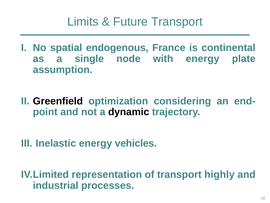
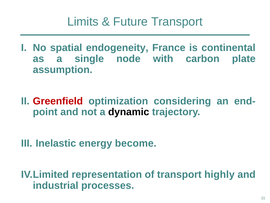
endogenous: endogenous -> endogeneity
with energy: energy -> carbon
Greenfield colour: black -> red
vehicles: vehicles -> become
